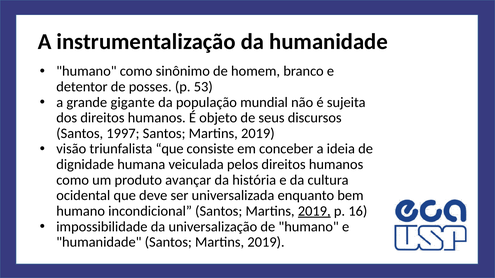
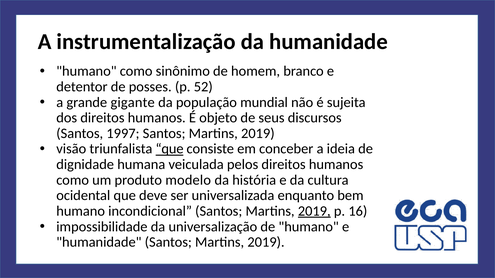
53: 53 -> 52
que at (170, 149) underline: none -> present
avançar: avançar -> modelo
